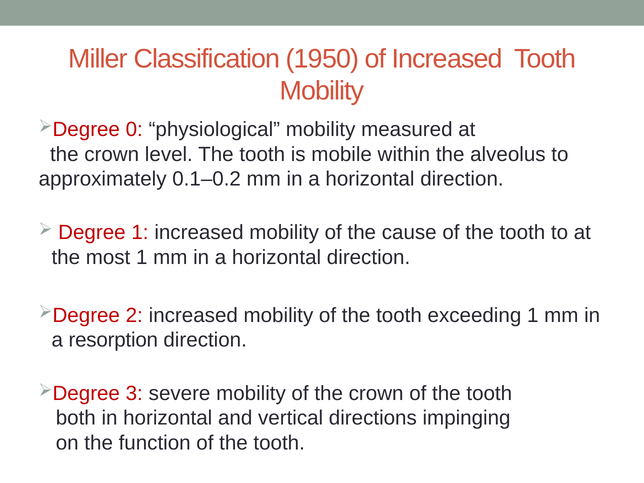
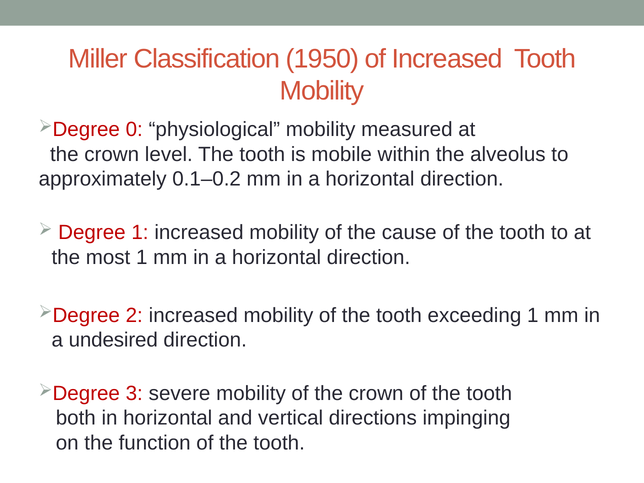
resorption: resorption -> undesired
